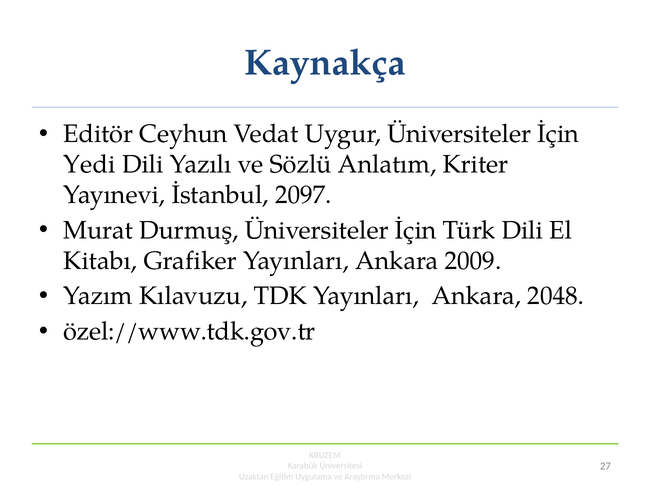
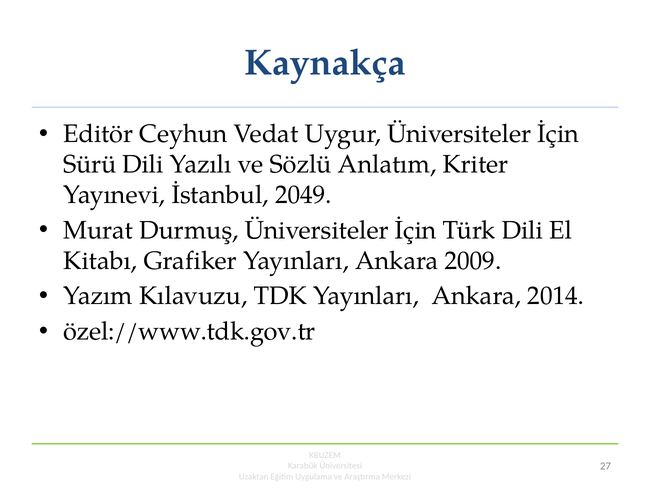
Yedi: Yedi -> Sürü
2097: 2097 -> 2049
2048: 2048 -> 2014
